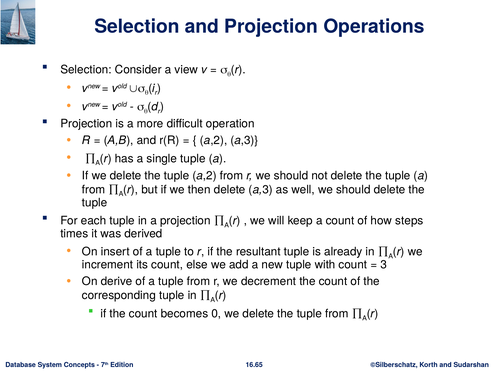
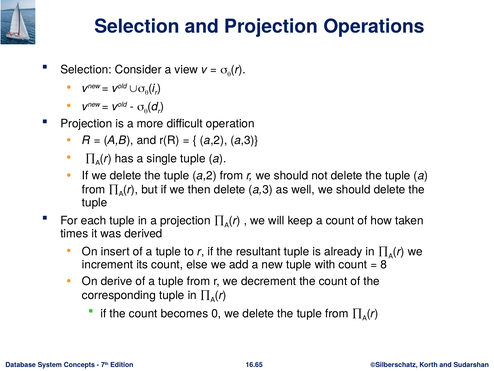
steps: steps -> taken
3: 3 -> 8
